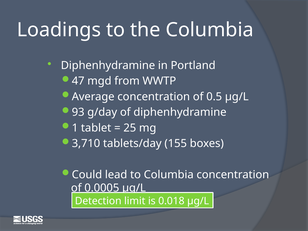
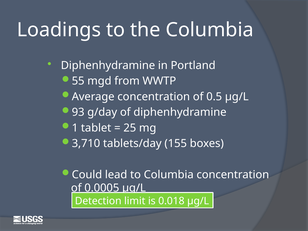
47: 47 -> 55
